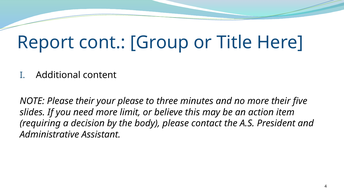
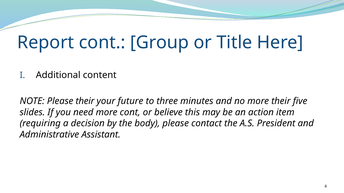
your please: please -> future
more limit: limit -> cont
